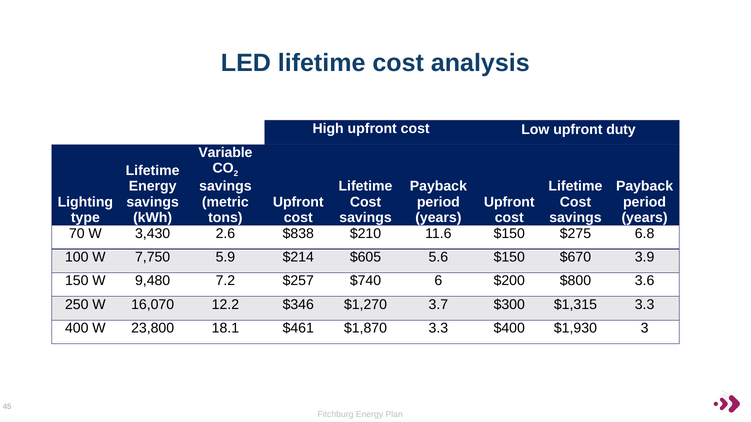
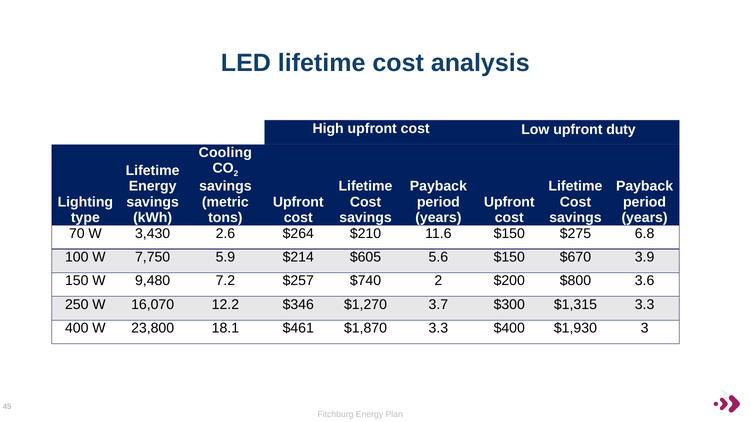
Variable: Variable -> Cooling
$838: $838 -> $264
$740 6: 6 -> 2
